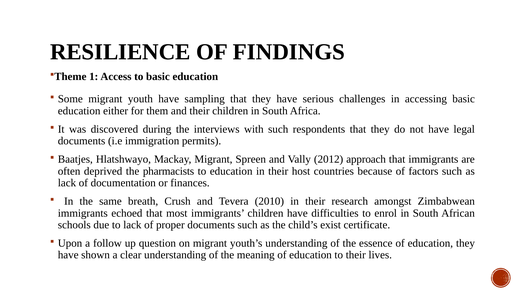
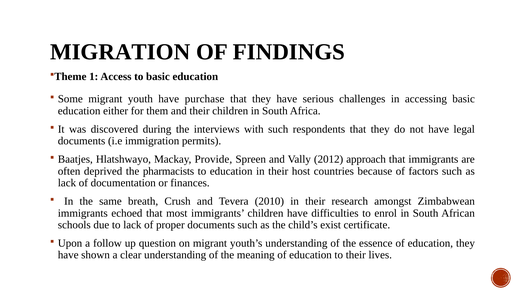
RESILIENCE: RESILIENCE -> MIGRATION
sampling: sampling -> purchase
Mackay Migrant: Migrant -> Provide
